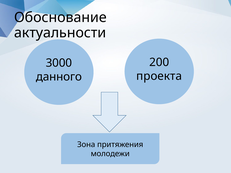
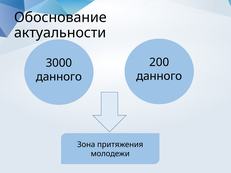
проекта at (159, 76): проекта -> данного
